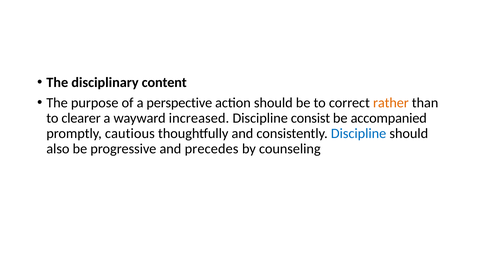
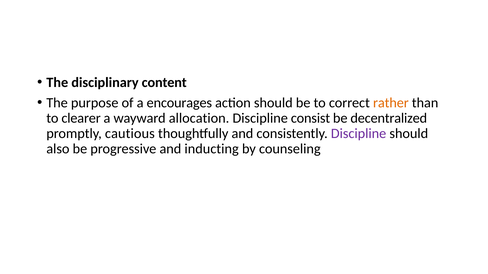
perspective: perspective -> encourages
increased: increased -> allocation
accompanied: accompanied -> decentralized
Discipline at (359, 134) colour: blue -> purple
precedes: precedes -> inducting
